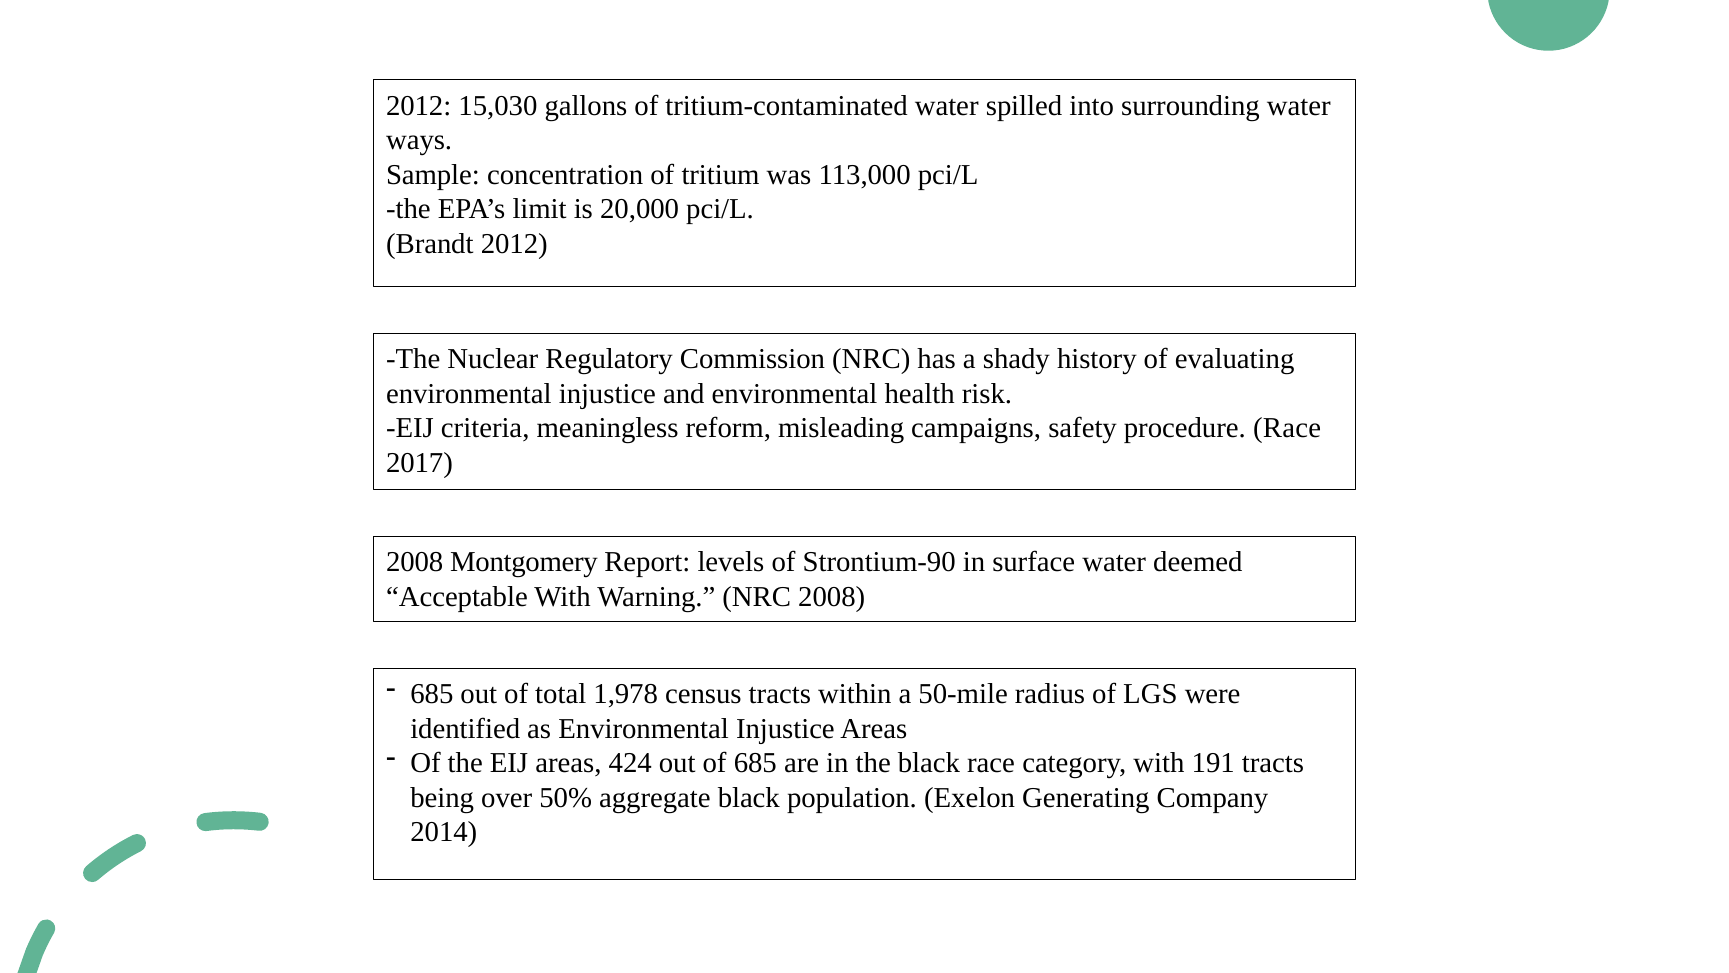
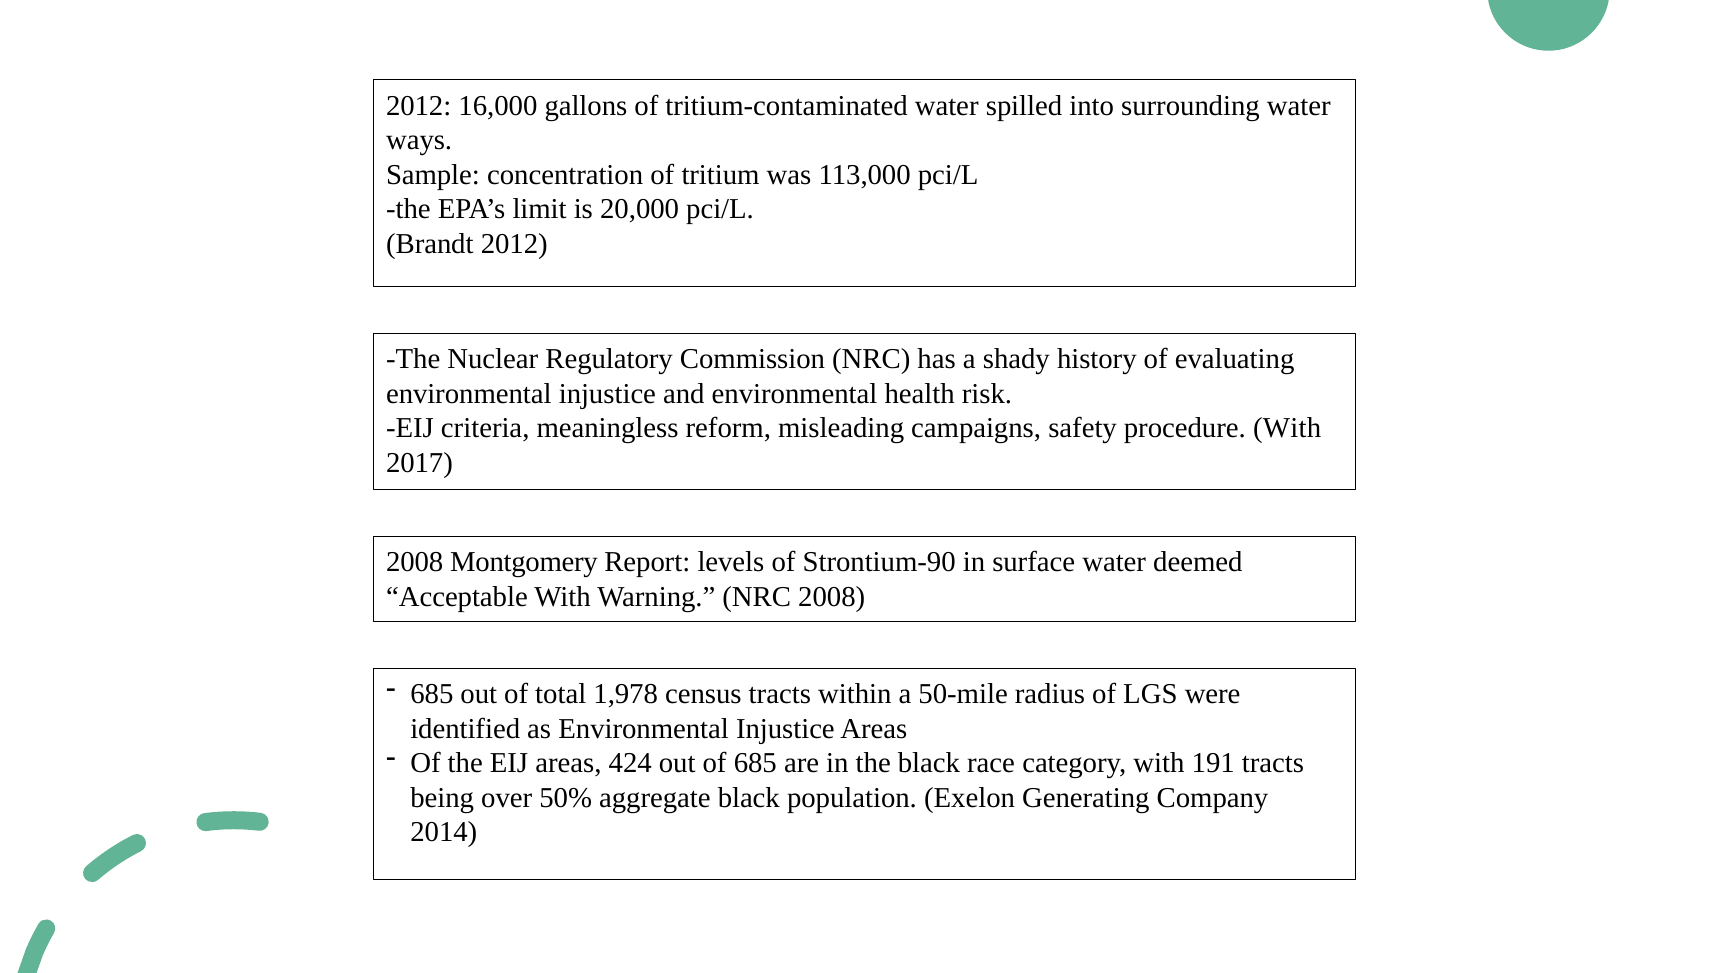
15,030: 15,030 -> 16,000
procedure Race: Race -> With
